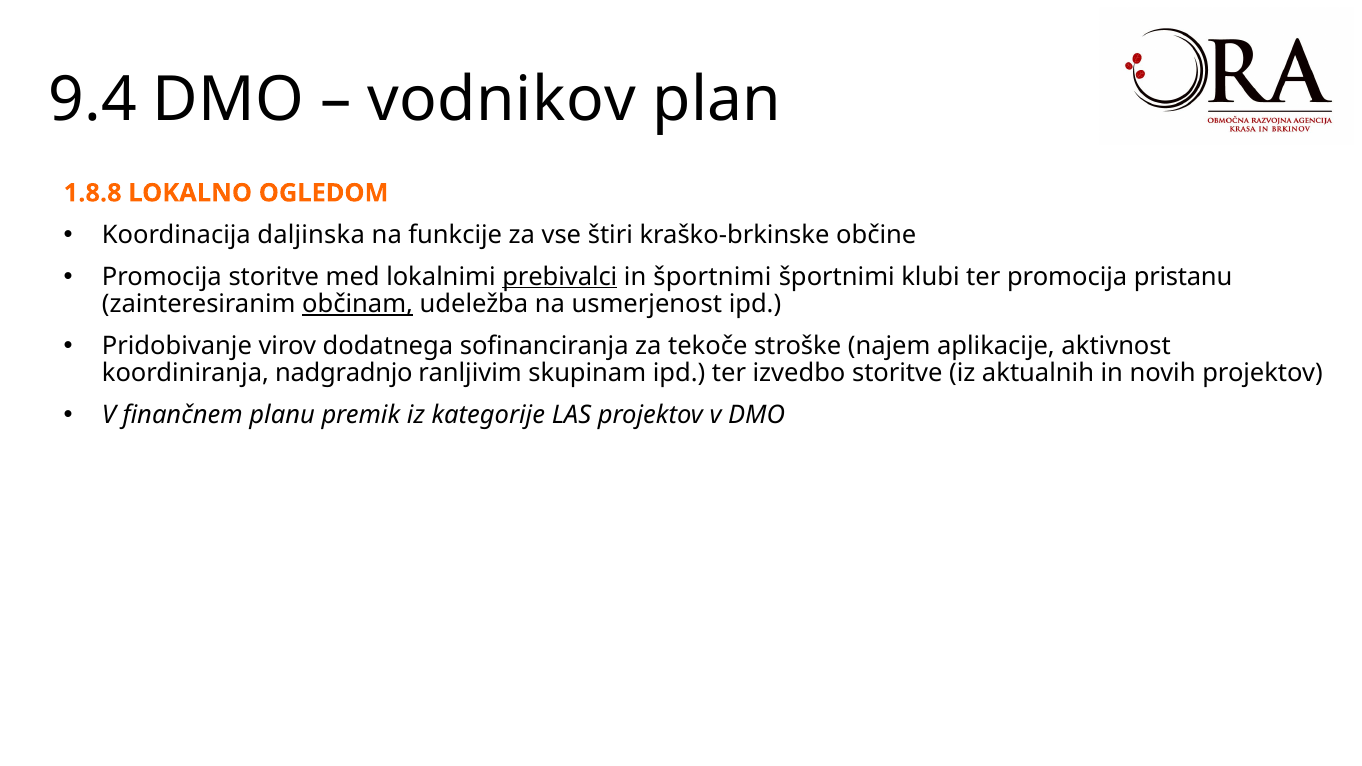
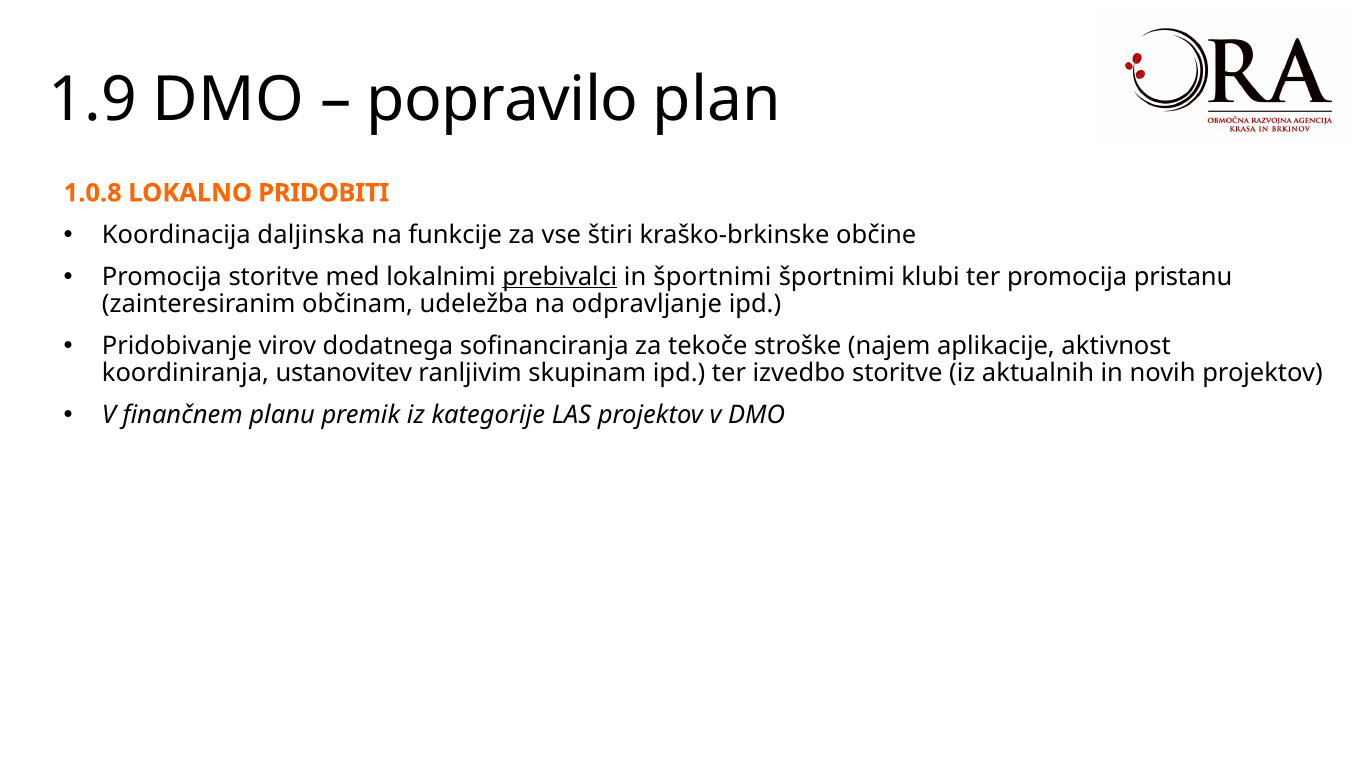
9.4: 9.4 -> 1.9
vodnikov: vodnikov -> popravilo
1.8.8: 1.8.8 -> 1.0.8
OGLEDOM: OGLEDOM -> PRIDOBITI
občinam underline: present -> none
usmerjenost: usmerjenost -> odpravljanje
nadgradnjo: nadgradnjo -> ustanovitev
